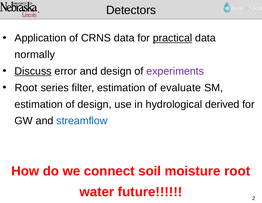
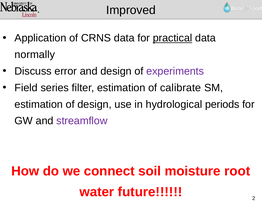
Detectors: Detectors -> Improved
Discuss underline: present -> none
Root at (26, 88): Root -> Field
evaluate: evaluate -> calibrate
derived: derived -> periods
streamflow colour: blue -> purple
